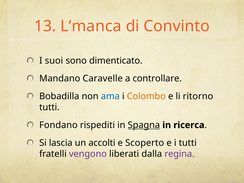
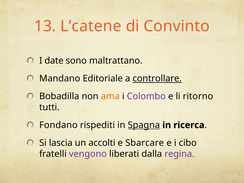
L’manca: L’manca -> L’catene
suoi: suoi -> date
dimenticato: dimenticato -> maltrattano
Caravelle: Caravelle -> Editoriale
controllare underline: none -> present
ama colour: blue -> orange
Colombo colour: orange -> purple
Scoperto: Scoperto -> Sbarcare
i tutti: tutti -> cibo
